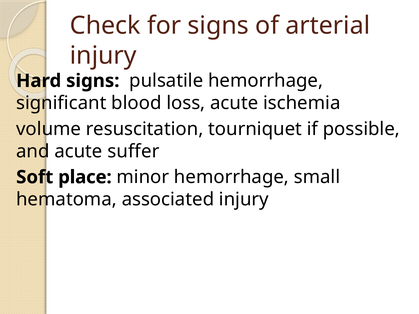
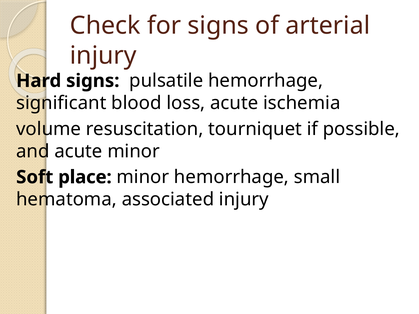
acute suffer: suffer -> minor
